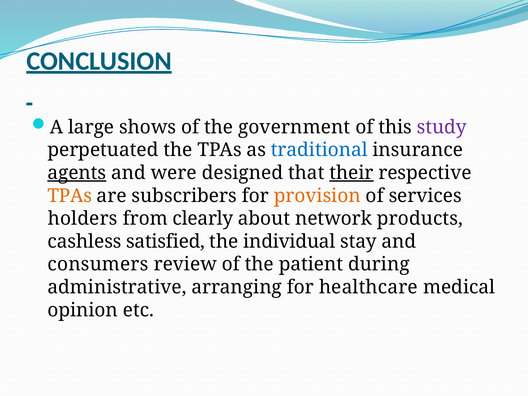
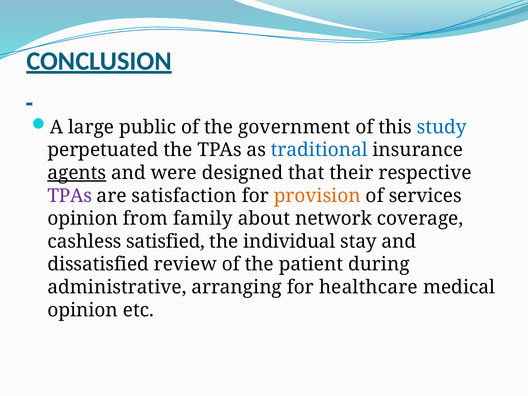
shows: shows -> public
study colour: purple -> blue
their underline: present -> none
TPAs at (70, 196) colour: orange -> purple
subscribers: subscribers -> satisfaction
holders at (83, 219): holders -> opinion
clearly: clearly -> family
products: products -> coverage
consumers: consumers -> dissatisfied
